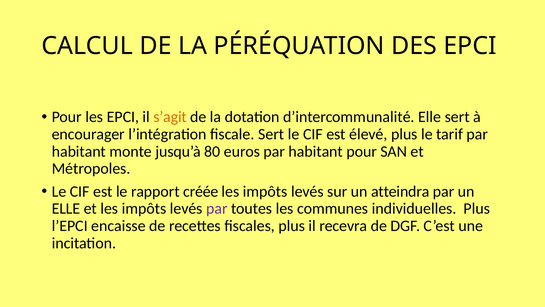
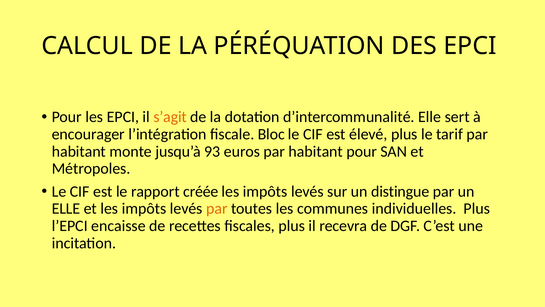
fiscale Sert: Sert -> Bloc
80: 80 -> 93
atteindra: atteindra -> distingue
par at (217, 208) colour: purple -> orange
